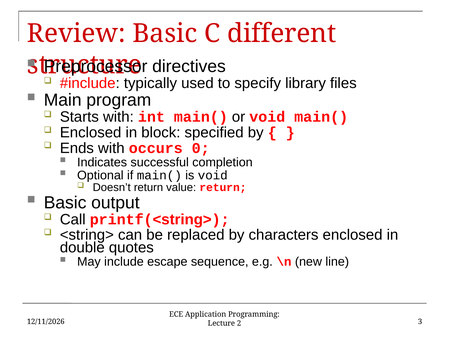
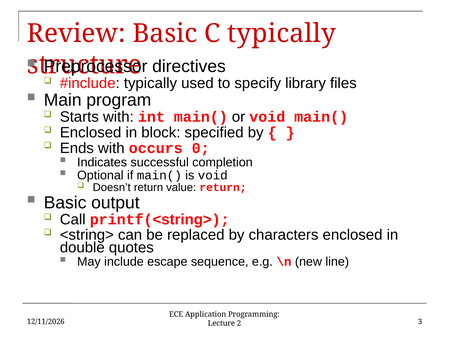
C different: different -> typically
